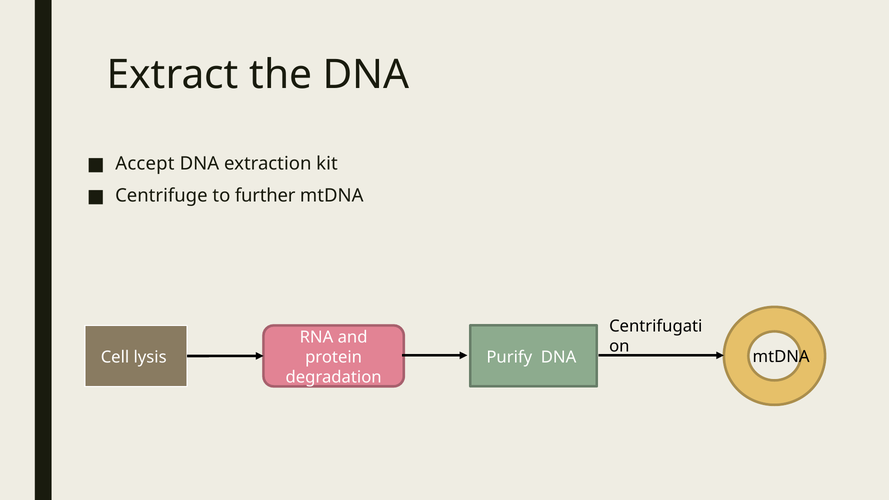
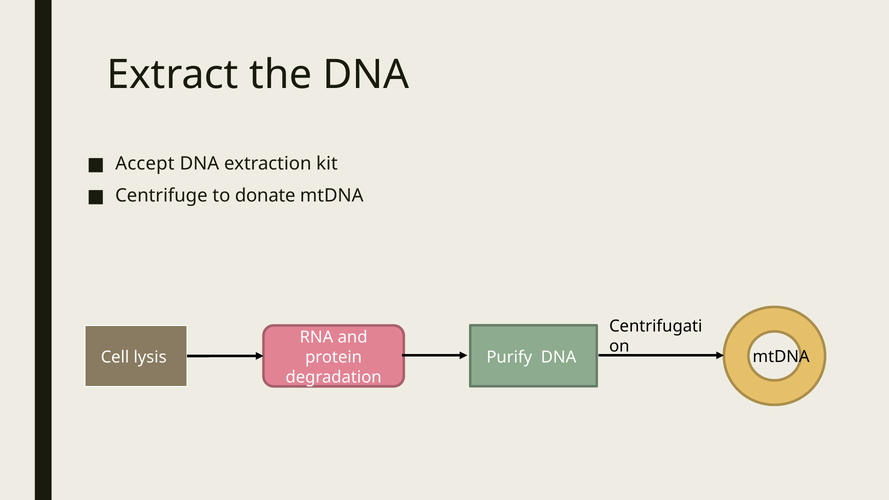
further: further -> donate
